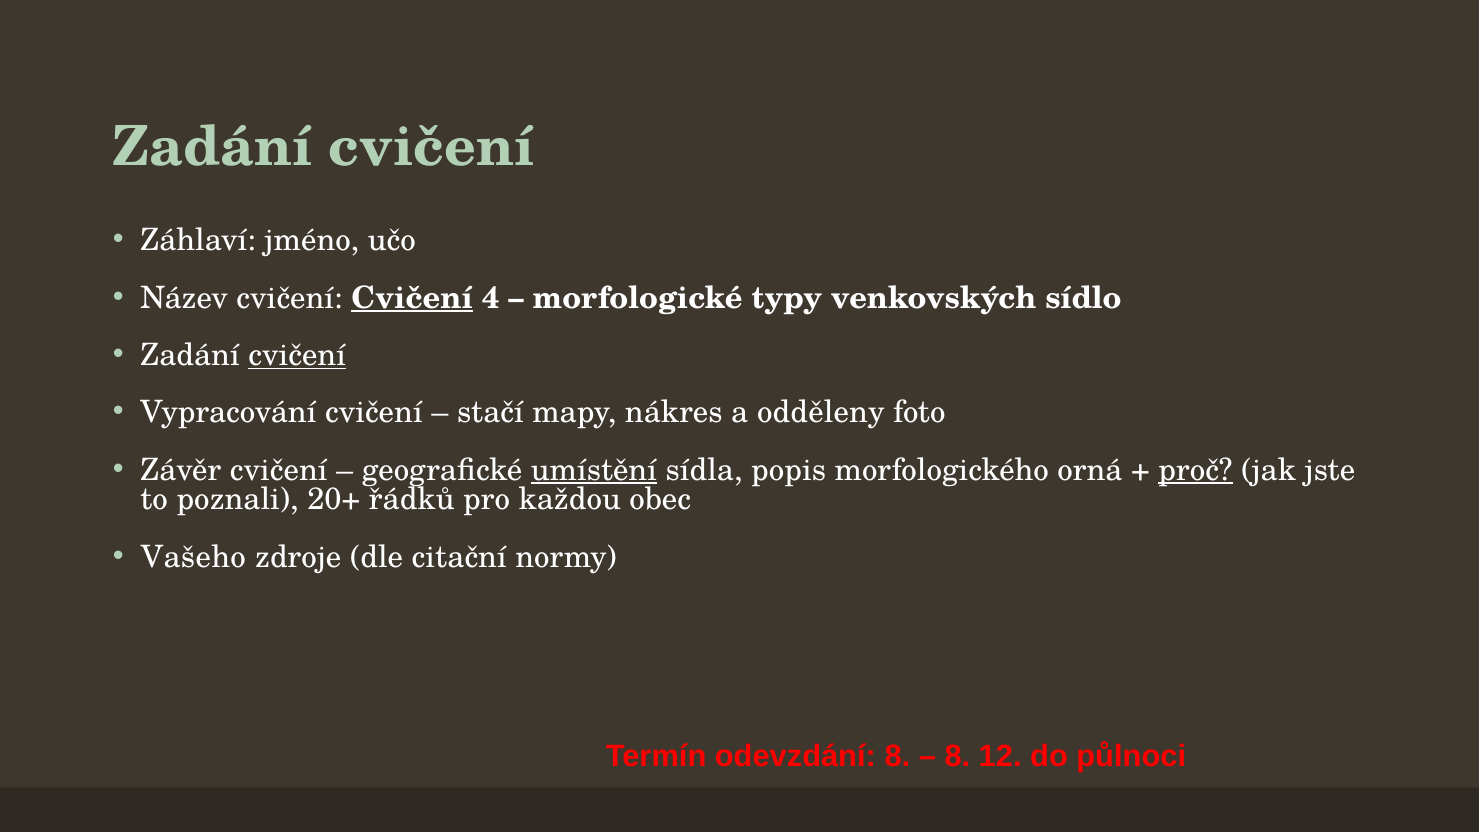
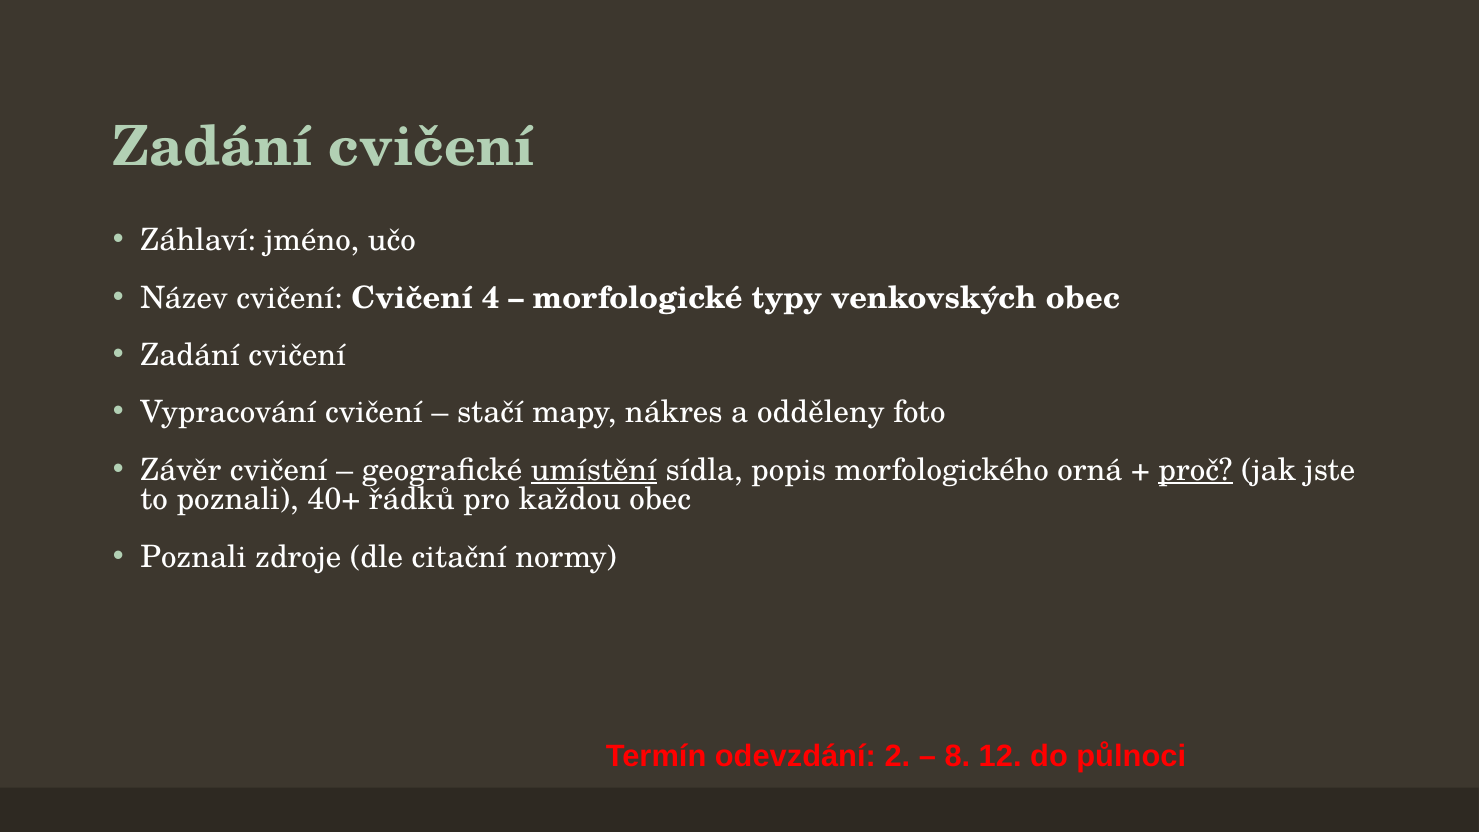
Cvičení at (412, 298) underline: present -> none
venkovských sídlo: sídlo -> obec
cvičení at (297, 355) underline: present -> none
20+: 20+ -> 40+
Vašeho at (193, 557): Vašeho -> Poznali
odevzdání 8: 8 -> 2
